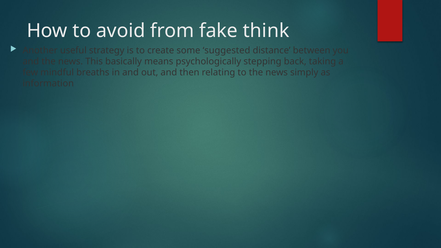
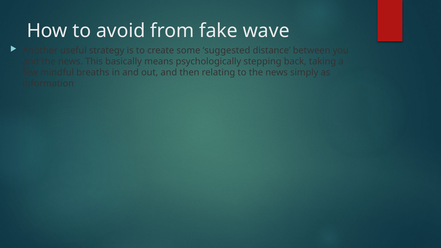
think: think -> wave
